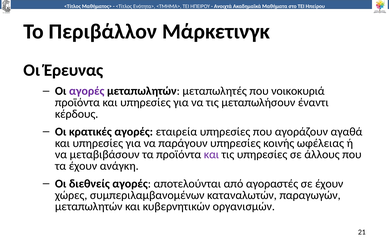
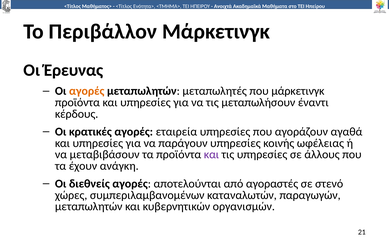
αγορές at (87, 91) colour: purple -> orange
που νοικοκυριά: νοικοκυριά -> μάρκετινγκ
σε έχουν: έχουν -> στενό
